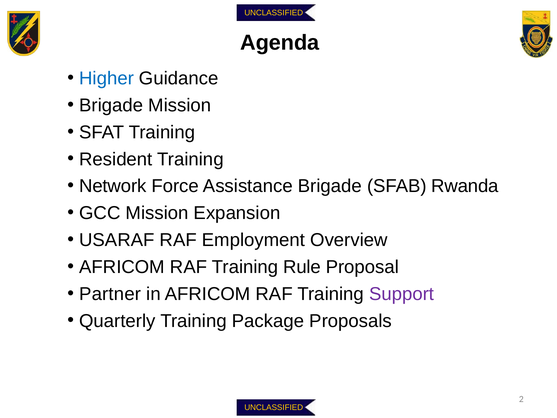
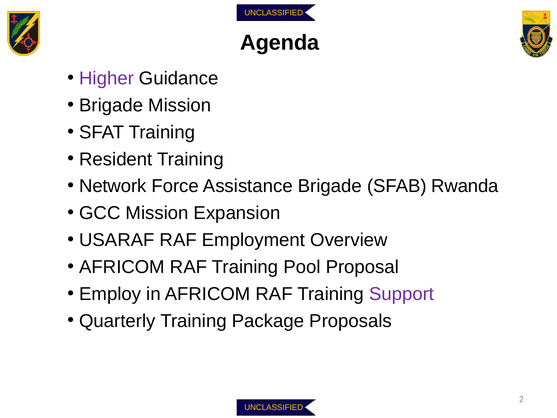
Higher colour: blue -> purple
Rule: Rule -> Pool
Partner: Partner -> Employ
